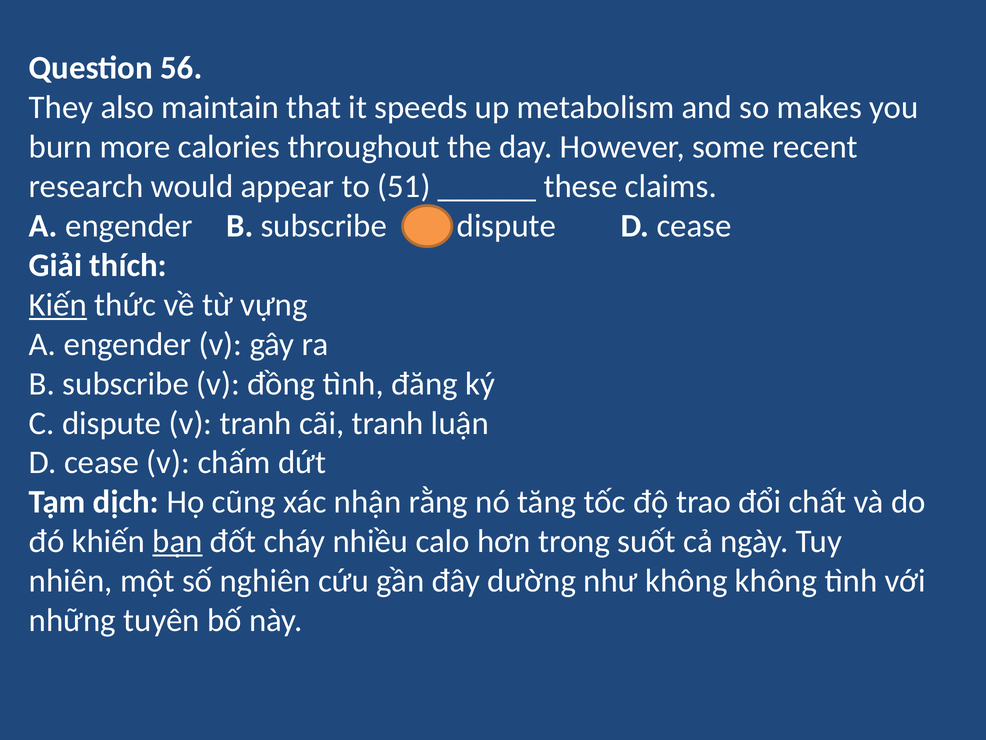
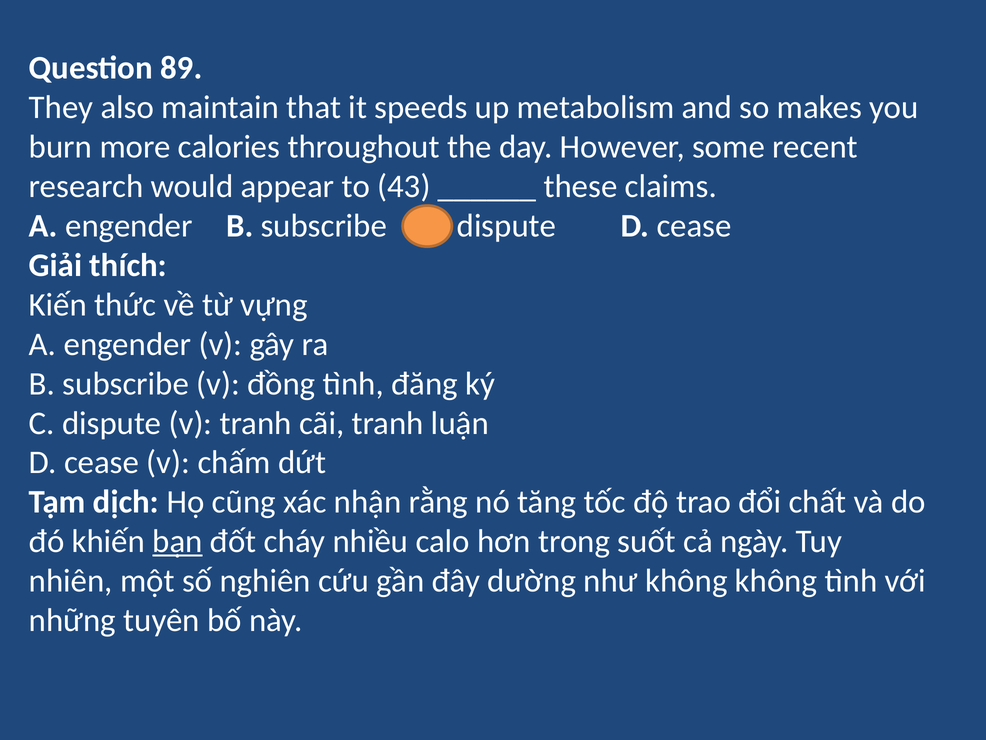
56: 56 -> 89
51: 51 -> 43
Kiến underline: present -> none
